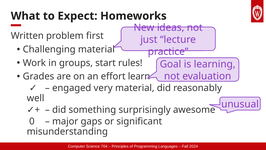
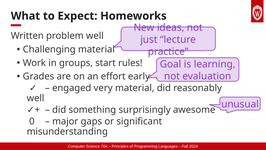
problem first: first -> well
learn: learn -> early
